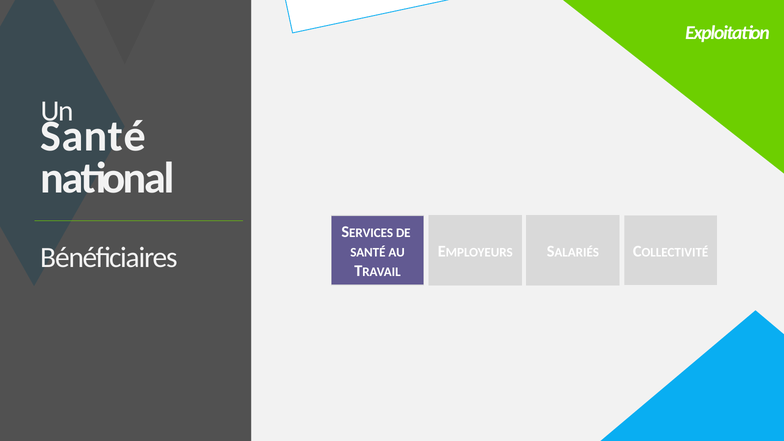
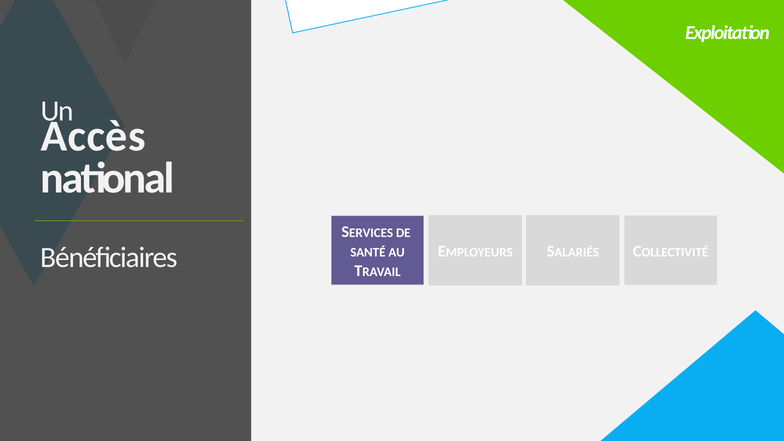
Santé at (93, 136): Santé -> Accès
